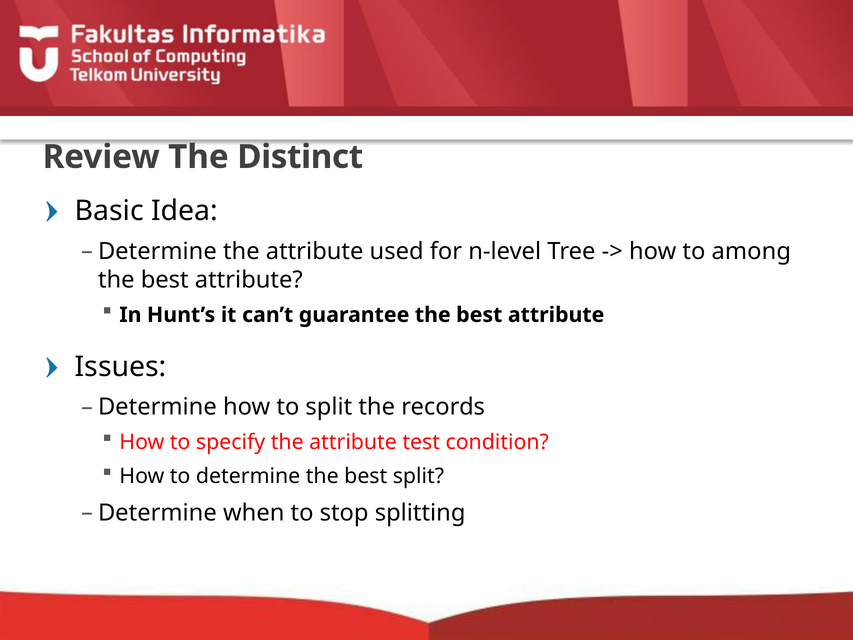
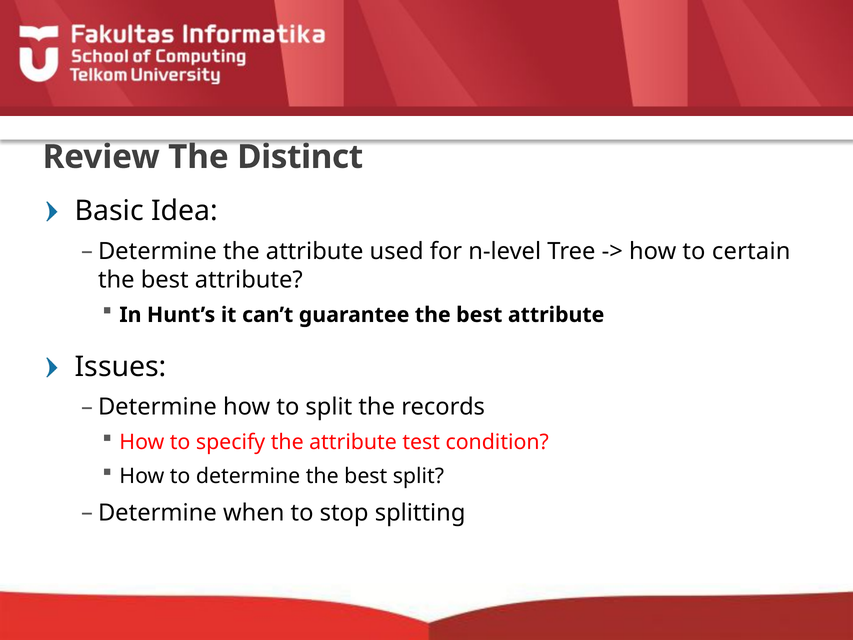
among: among -> certain
